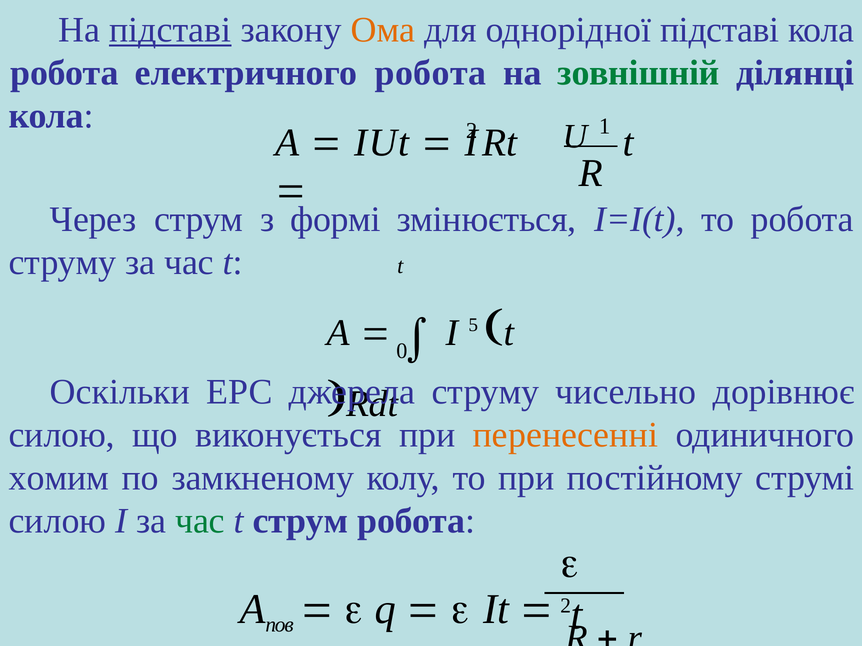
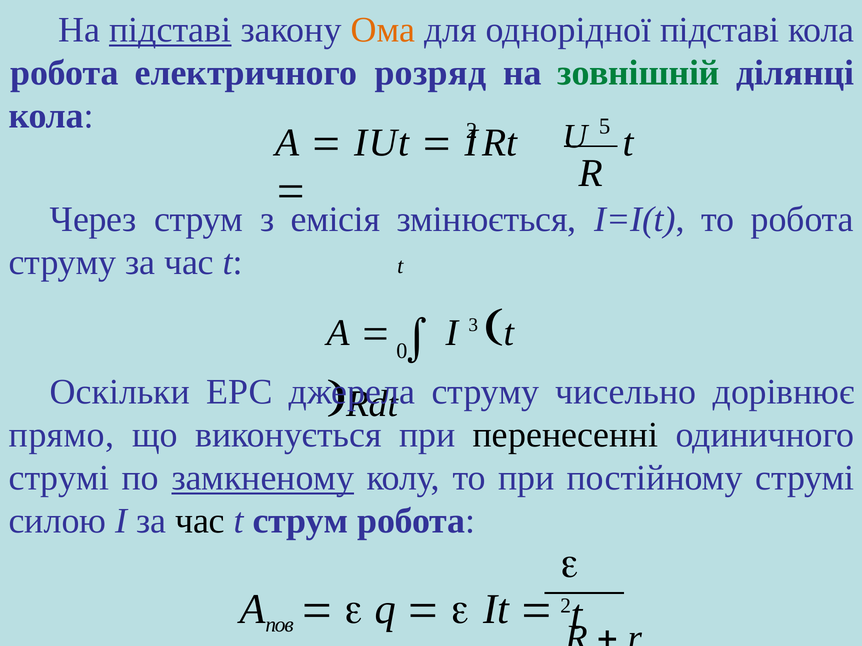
електричного робота: робота -> розряд
1: 1 -> 5
формі: формі -> емісія
5: 5 -> 3
силою at (62, 435): силою -> прямо
перенесенні colour: orange -> black
хомим at (59, 478): хомим -> струмі
замкненому underline: none -> present
час at (200, 521) colour: green -> black
